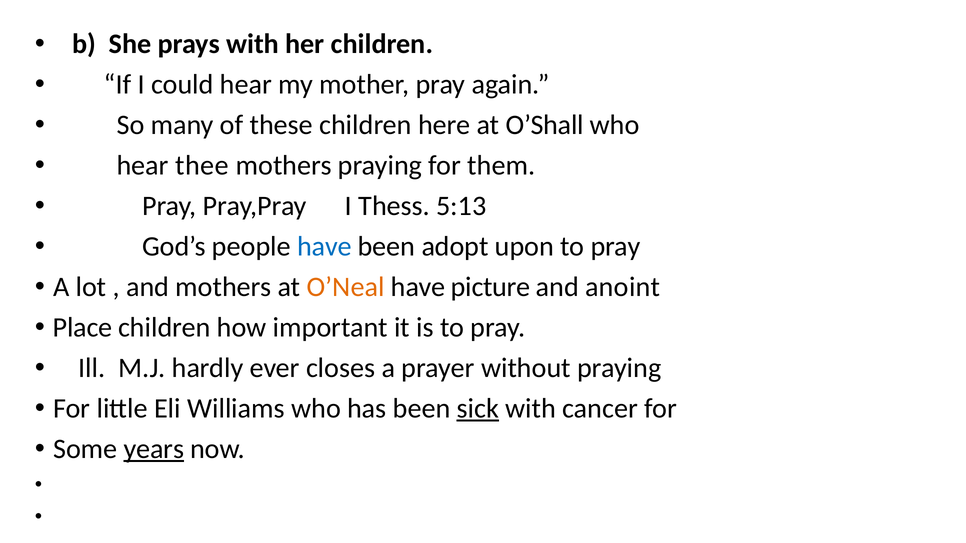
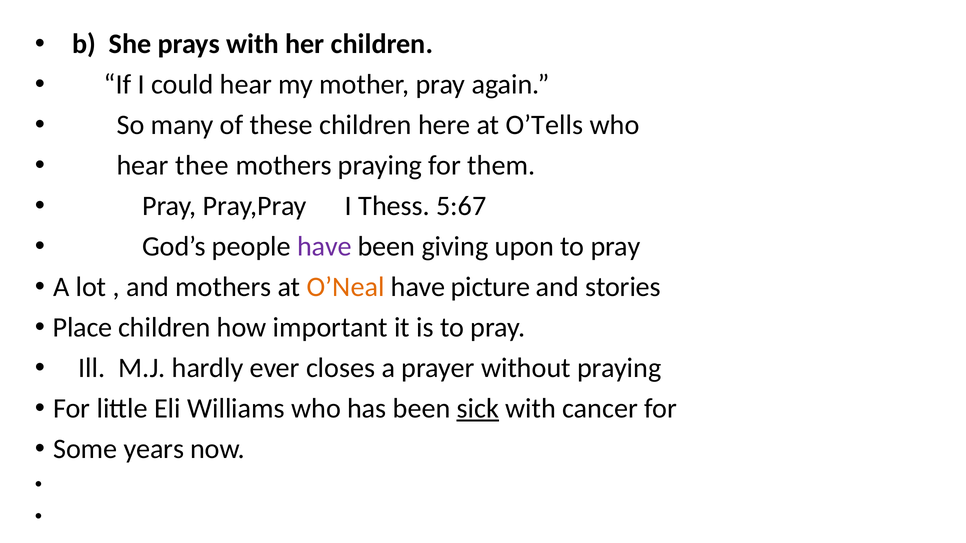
O’Shall: O’Shall -> O’Tells
5:13: 5:13 -> 5:67
have at (324, 247) colour: blue -> purple
adopt: adopt -> giving
anoint: anoint -> stories
years underline: present -> none
